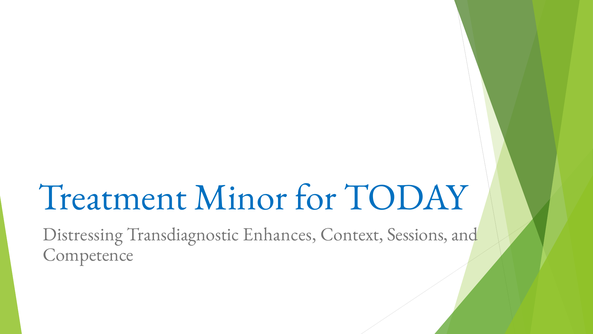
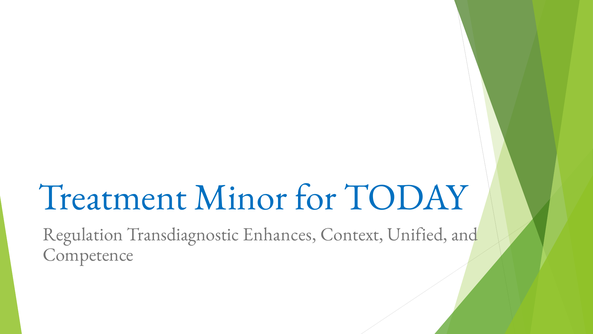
Distressing: Distressing -> Regulation
Sessions: Sessions -> Unified
